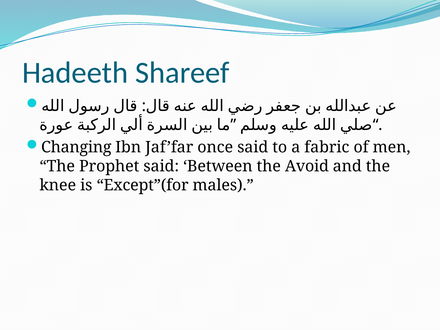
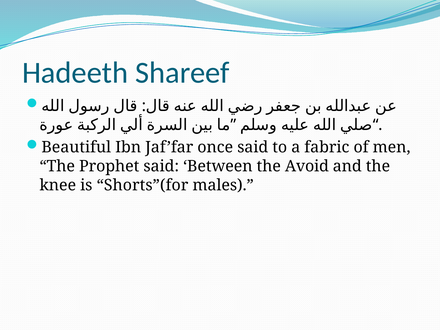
Changing: Changing -> Beautiful
Except”(for: Except”(for -> Shorts”(for
